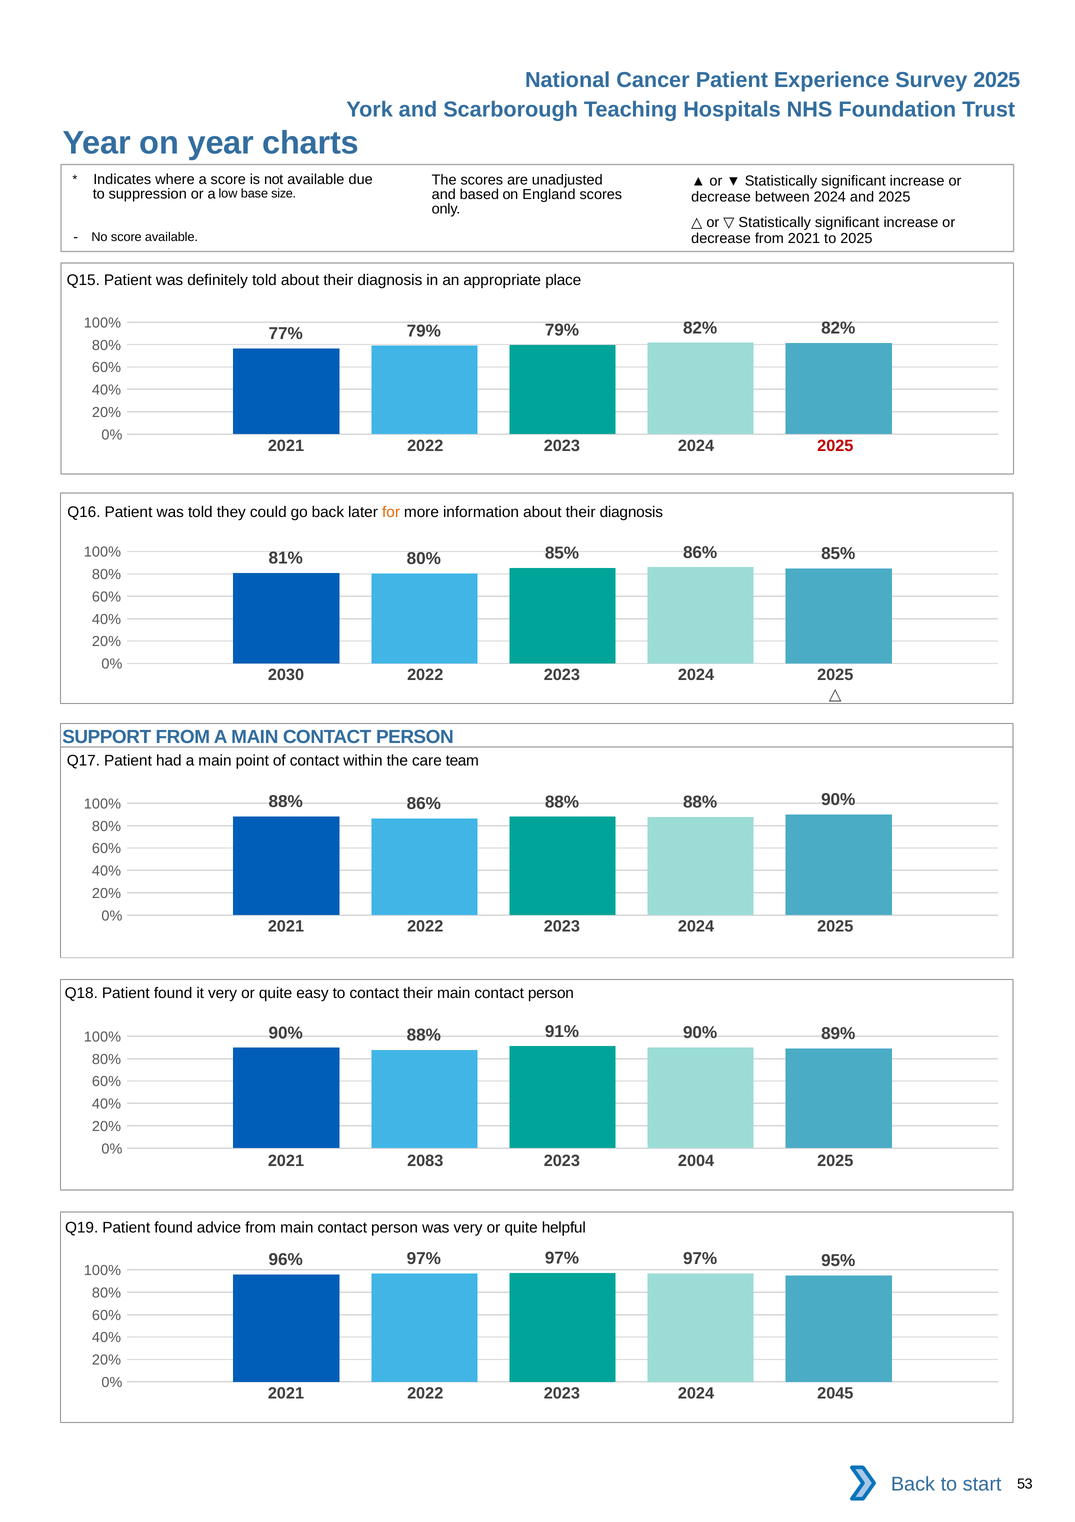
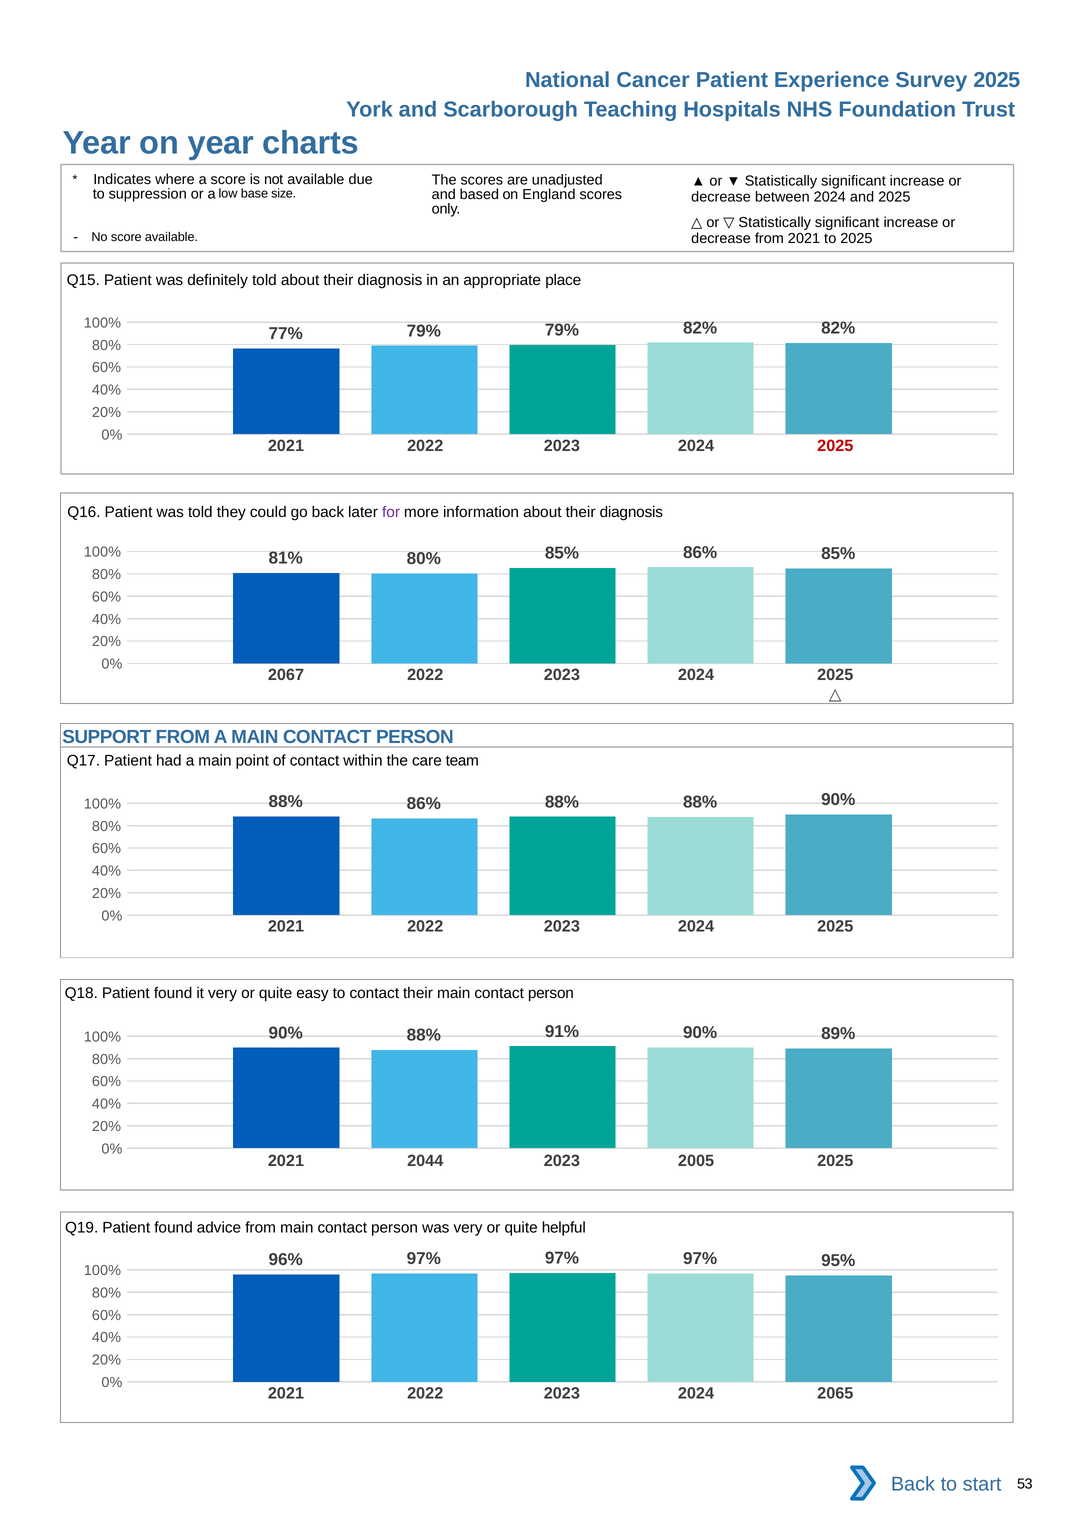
for colour: orange -> purple
2030: 2030 -> 2067
2083: 2083 -> 2044
2004: 2004 -> 2005
2045: 2045 -> 2065
